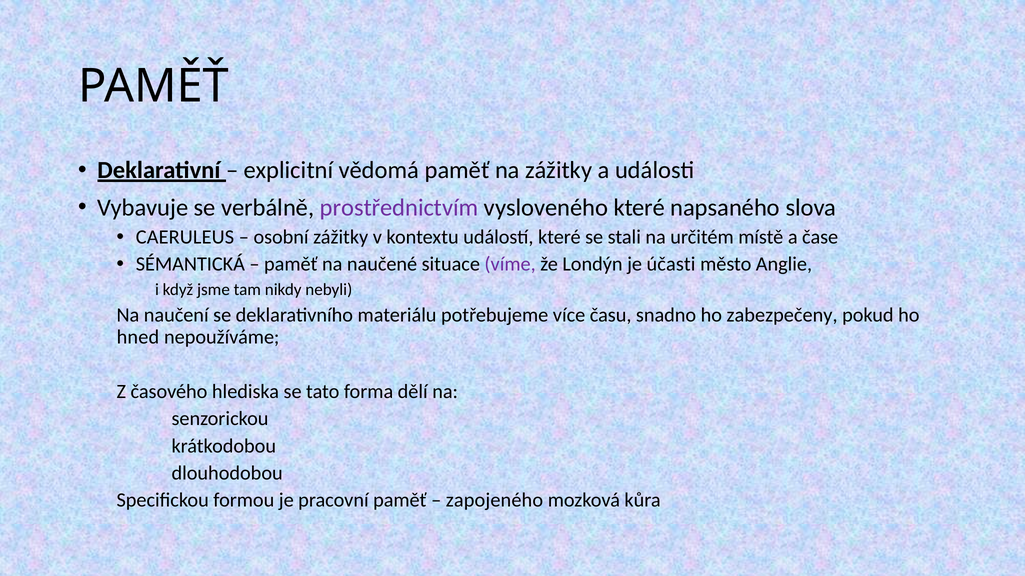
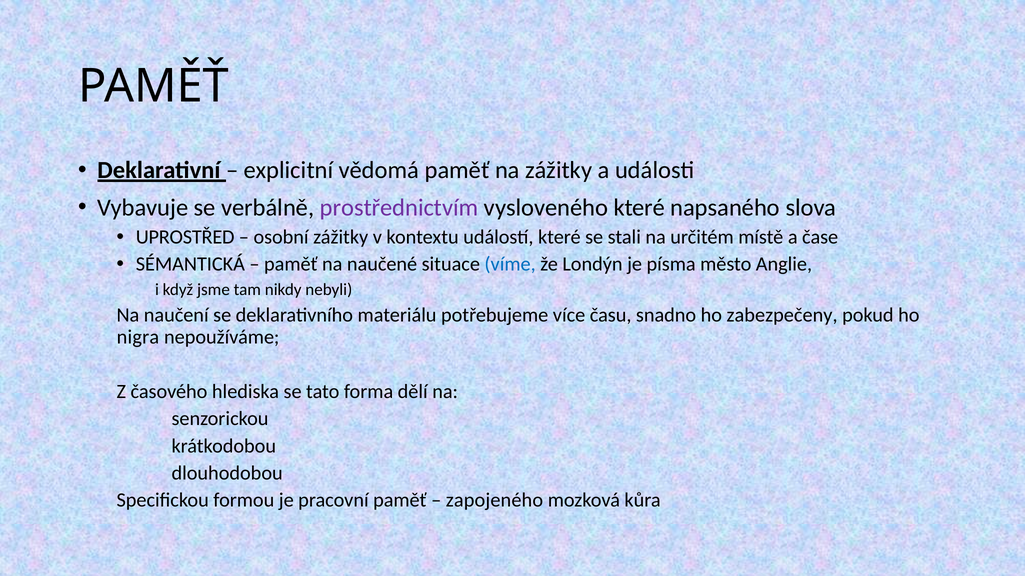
CAERULEUS: CAERULEUS -> UPROSTŘED
víme colour: purple -> blue
účasti: účasti -> písma
hned: hned -> nigra
